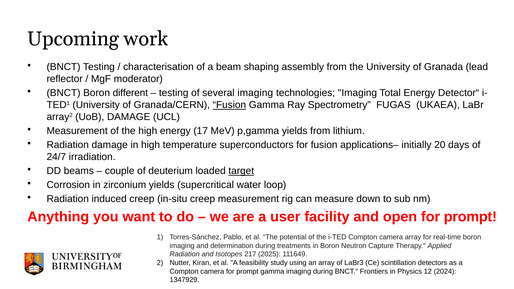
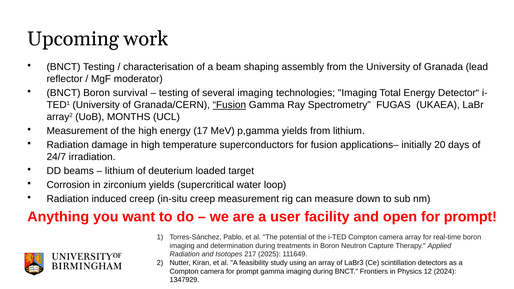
different: different -> survival
UoB DAMAGE: DAMAGE -> MONTHS
couple at (120, 171): couple -> lithium
target underline: present -> none
